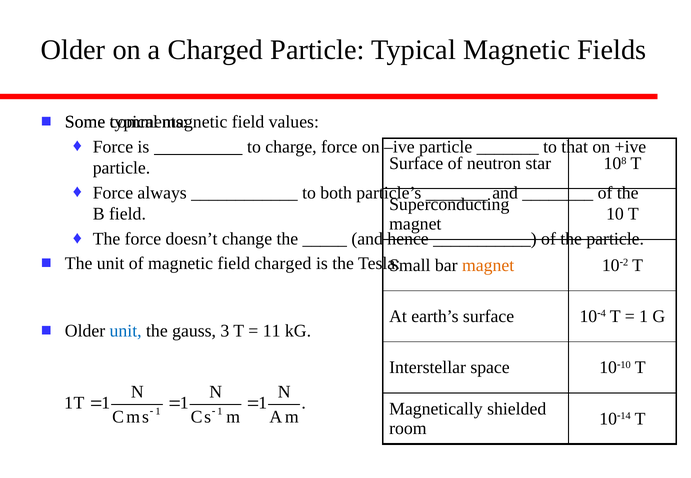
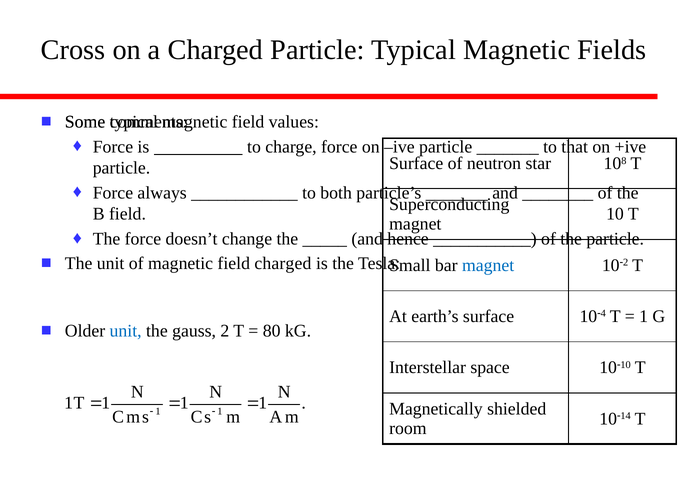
Older at (73, 50): Older -> Cross
magnet at (488, 266) colour: orange -> blue
3: 3 -> 2
11: 11 -> 80
